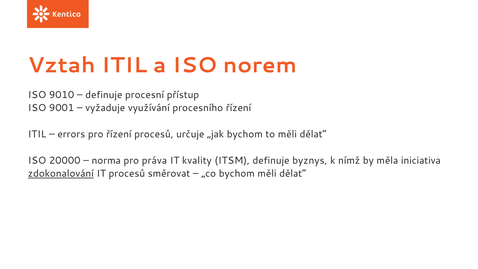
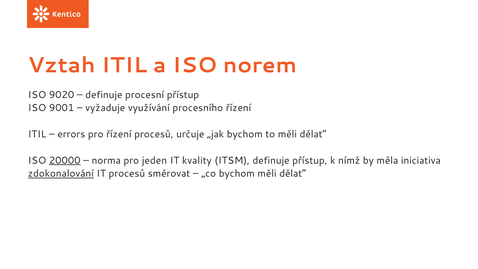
9010: 9010 -> 9020
20000 underline: none -> present
práva: práva -> jeden
definuje byznys: byznys -> přístup
